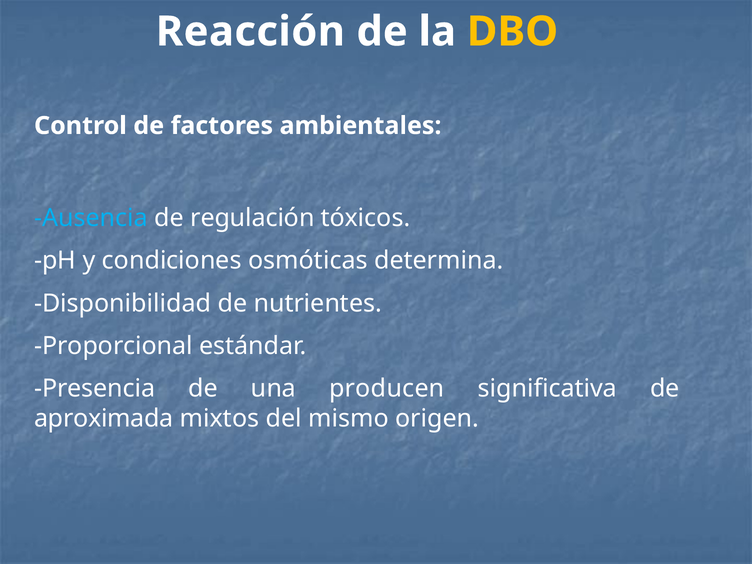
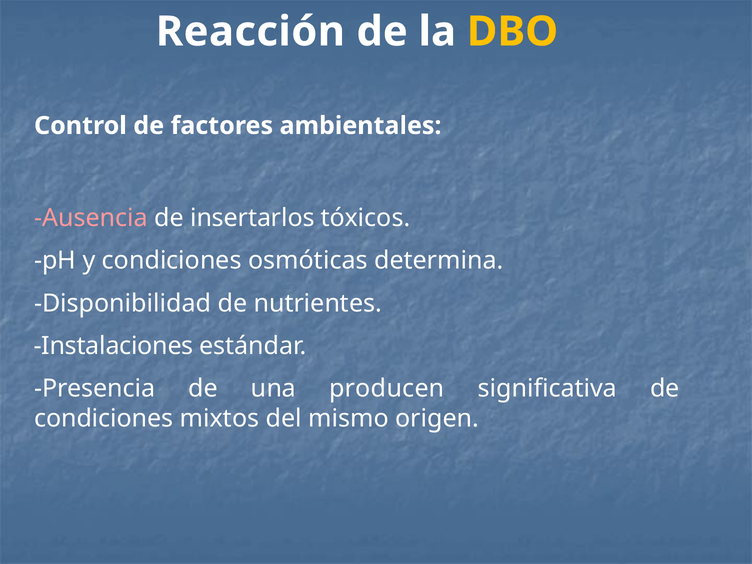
Ausencia colour: light blue -> pink
regulación: regulación -> insertarlos
Proporcional: Proporcional -> Instalaciones
aproximada at (104, 419): aproximada -> condiciones
